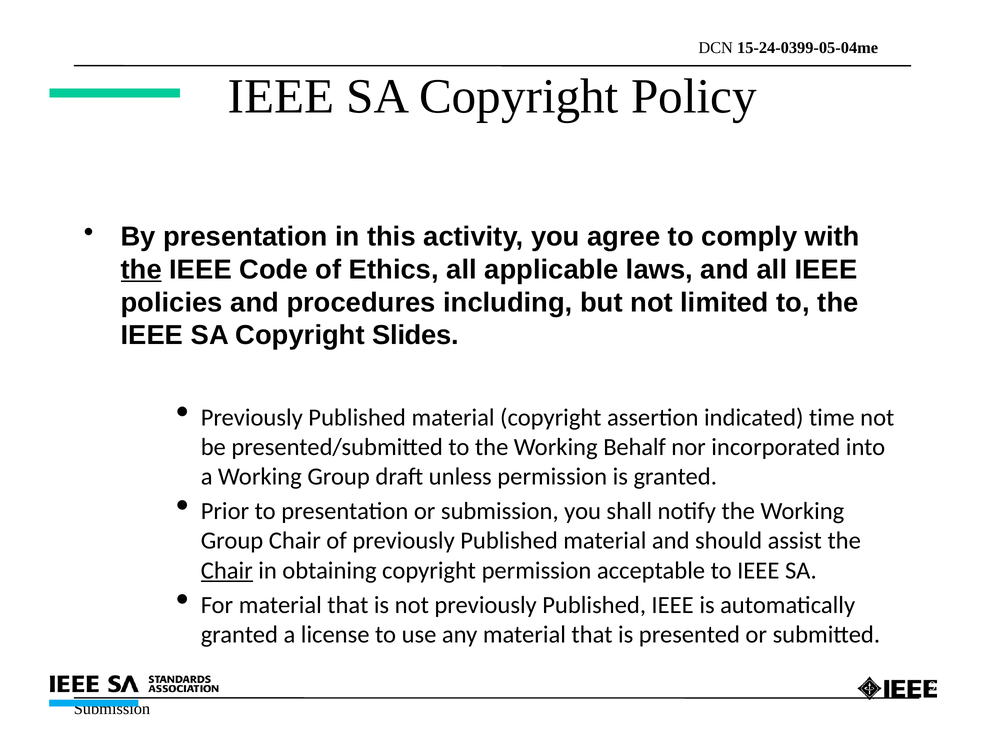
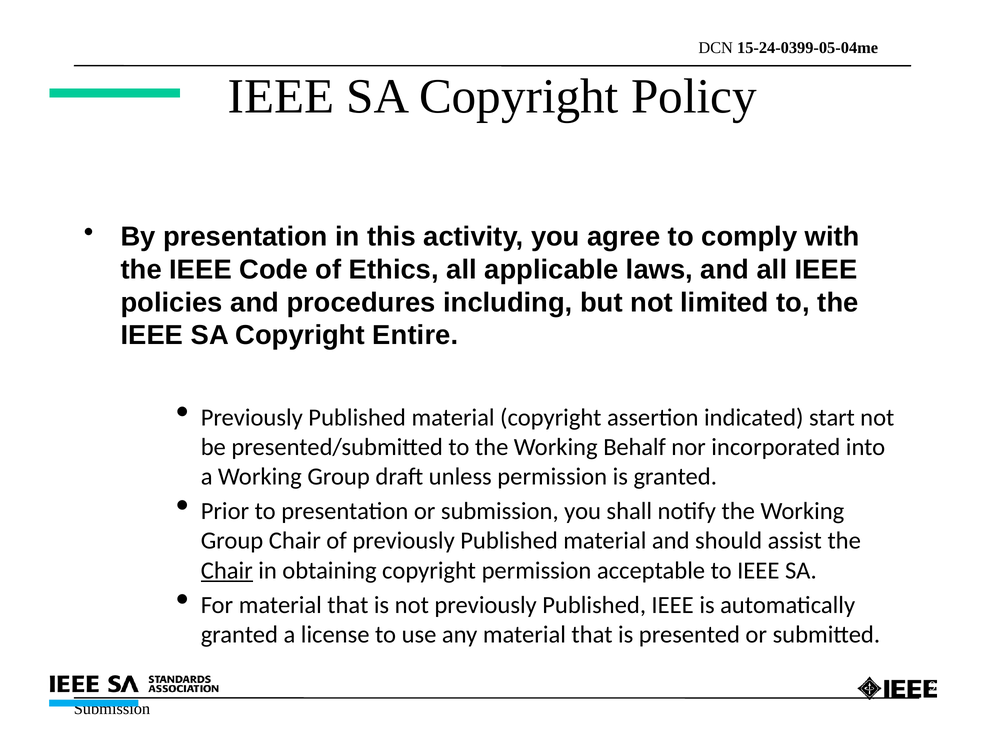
the at (141, 270) underline: present -> none
Slides: Slides -> Entire
time: time -> start
